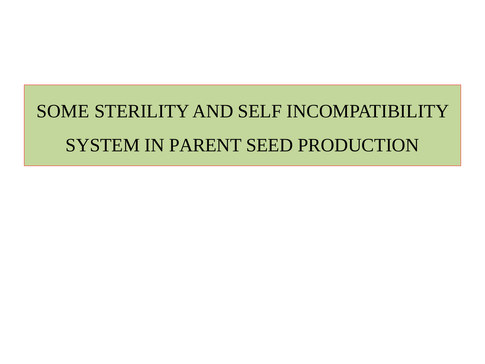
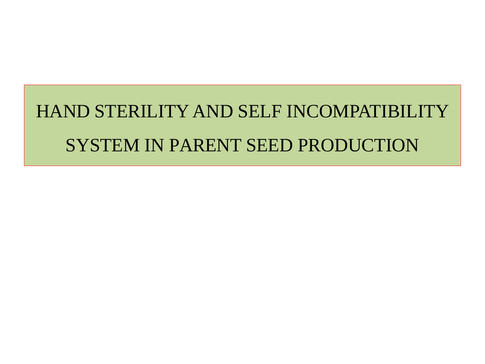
SOME: SOME -> HAND
